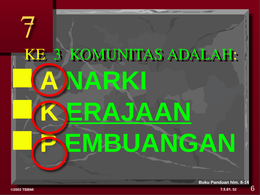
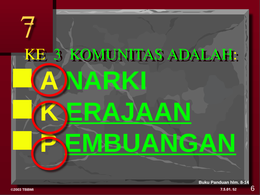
EMBUANGAN underline: none -> present
